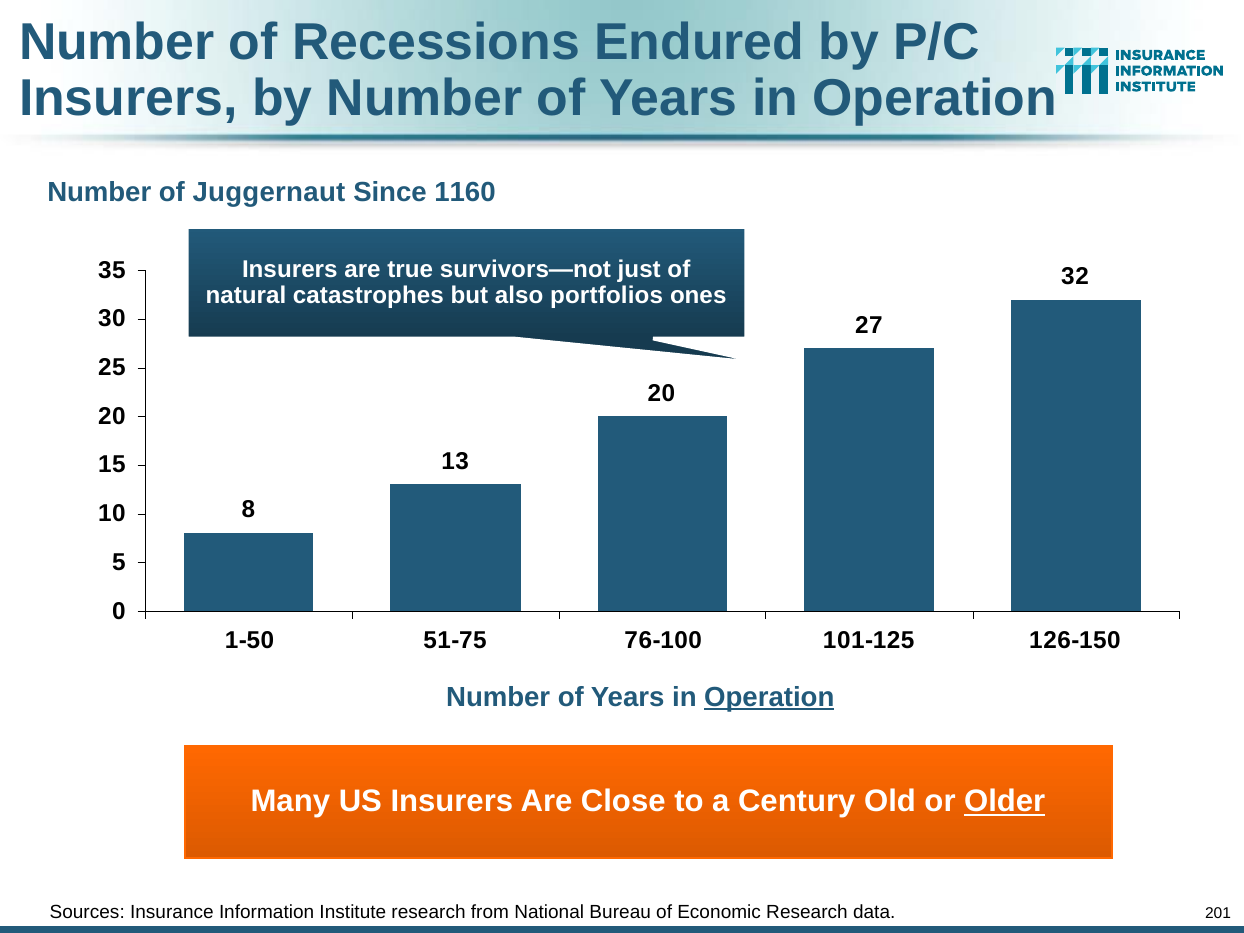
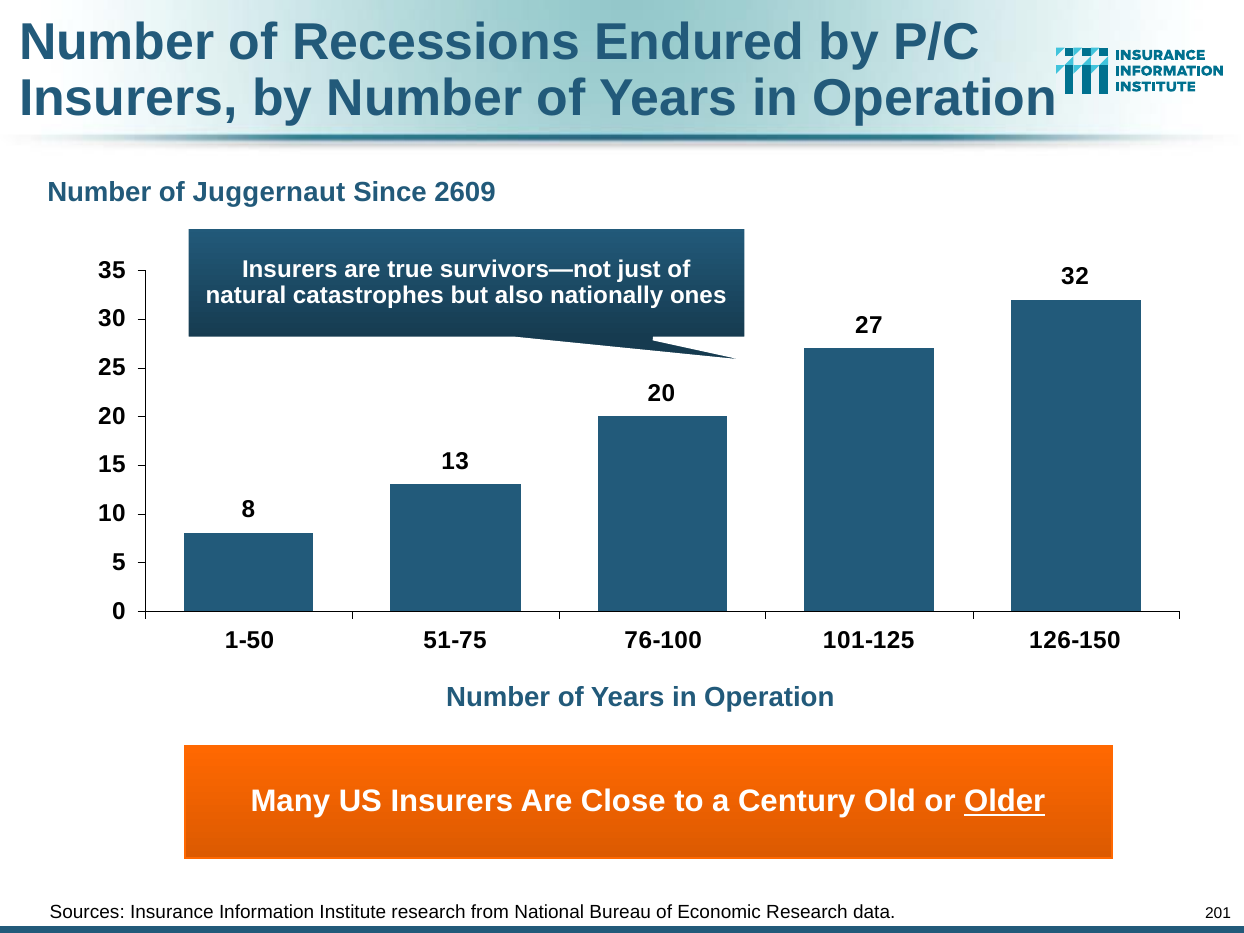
1160: 1160 -> 2609
portfolios: portfolios -> nationally
Operation at (769, 697) underline: present -> none
